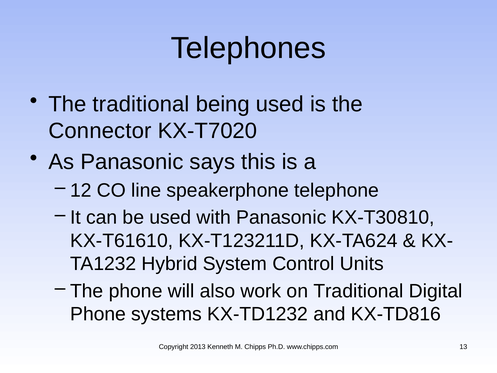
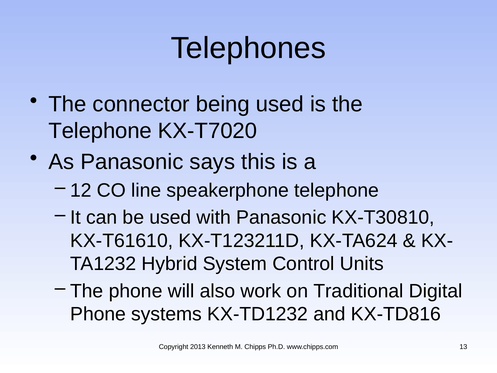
The traditional: traditional -> connector
Connector at (100, 131): Connector -> Telephone
